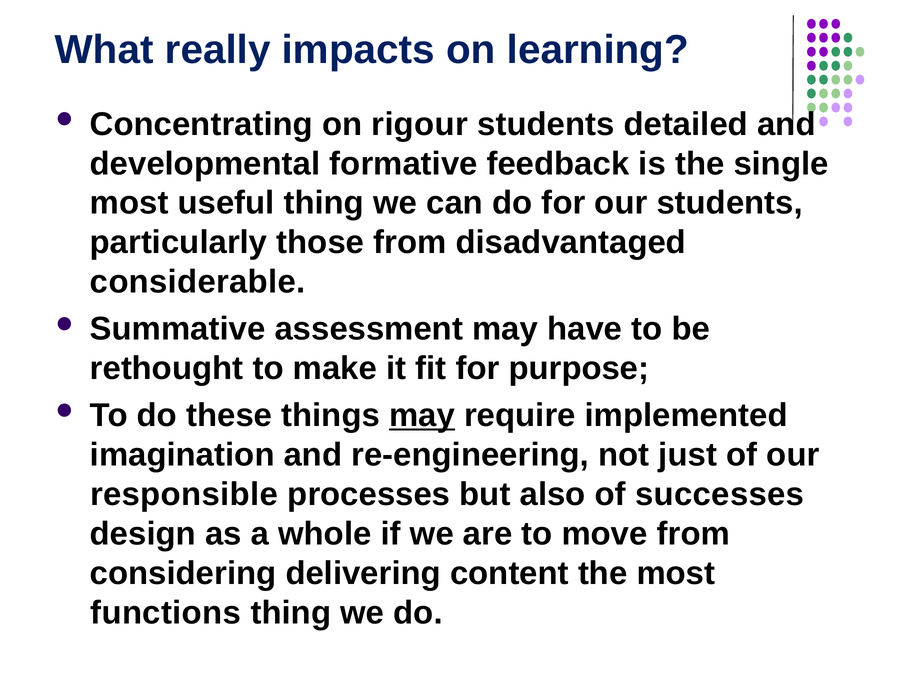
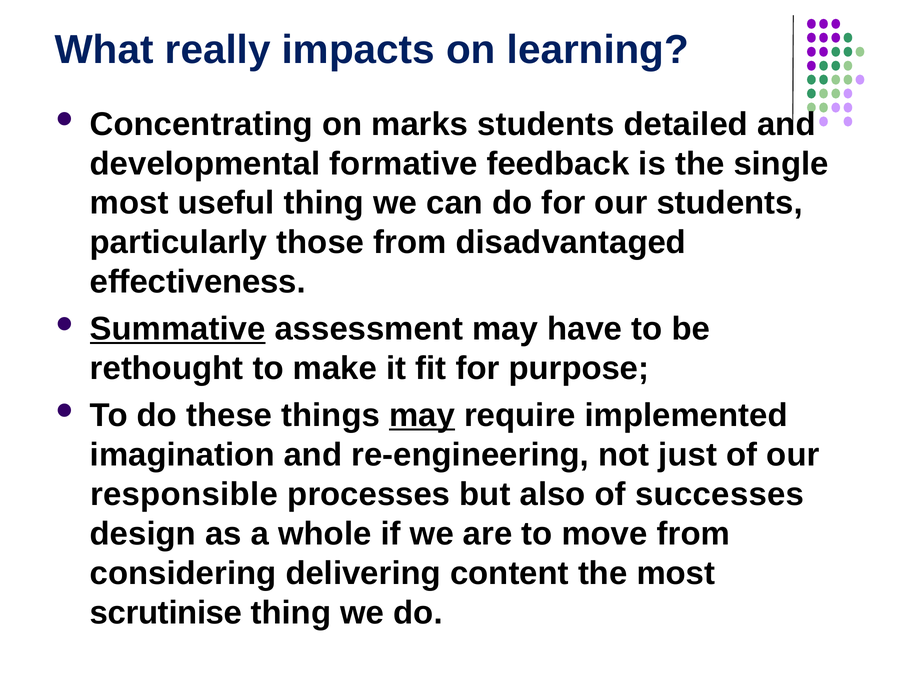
rigour: rigour -> marks
considerable: considerable -> effectiveness
Summative underline: none -> present
functions: functions -> scrutinise
